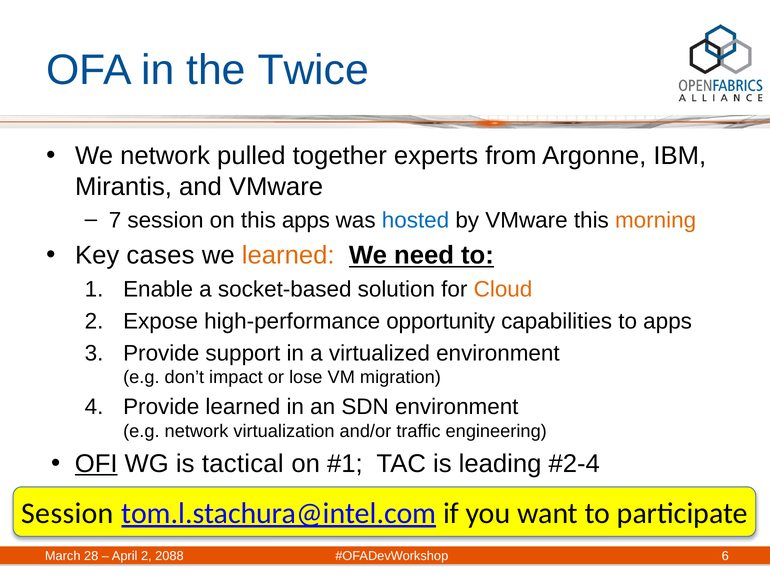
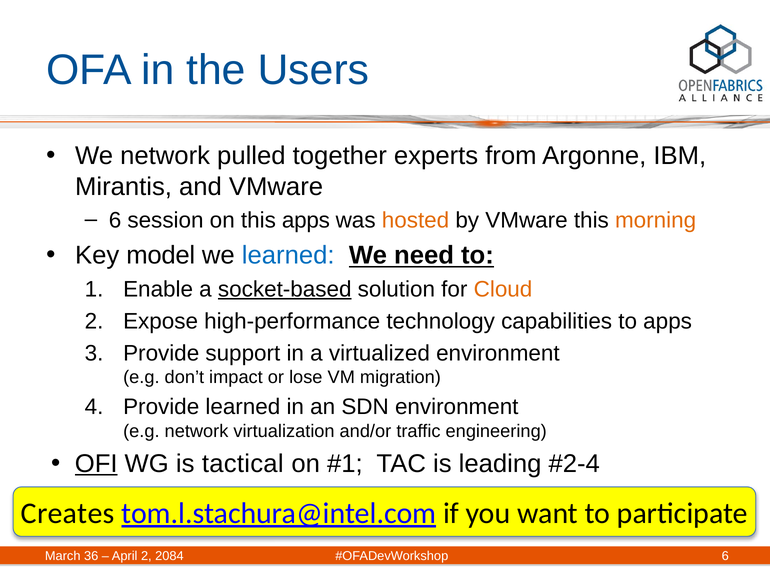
Twice: Twice -> Users
7 at (115, 220): 7 -> 6
hosted colour: blue -> orange
cases: cases -> model
learned at (288, 256) colour: orange -> blue
socket-based underline: none -> present
opportunity: opportunity -> technology
Session at (68, 514): Session -> Creates
28: 28 -> 36
2088: 2088 -> 2084
